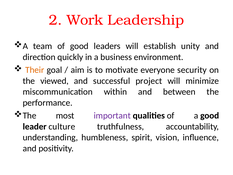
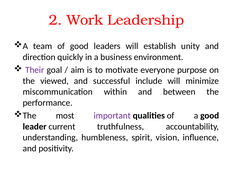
Their colour: orange -> purple
security: security -> purpose
project: project -> include
culture: culture -> current
